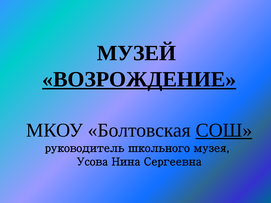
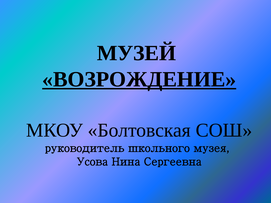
СОШ underline: present -> none
